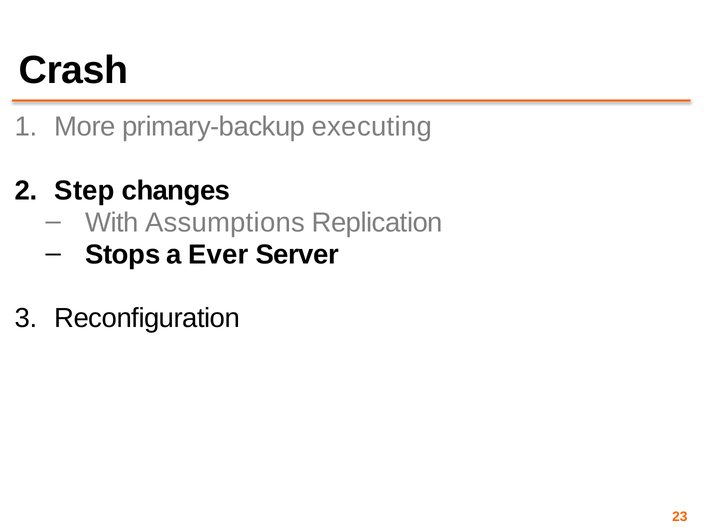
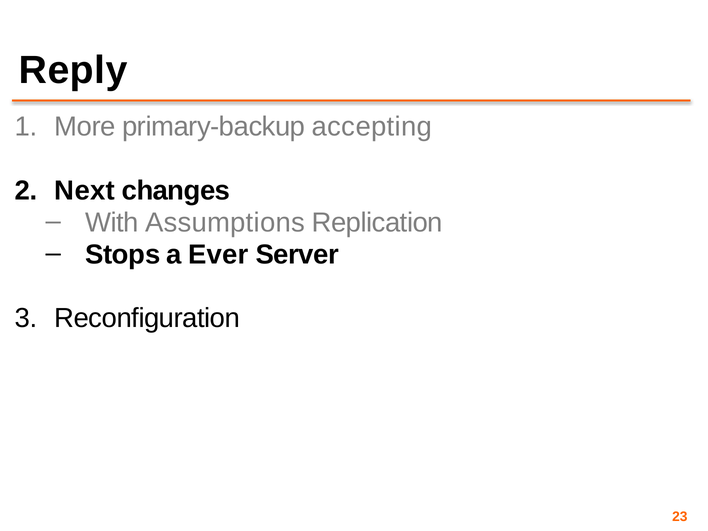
Crash: Crash -> Reply
executing: executing -> accepting
Step: Step -> Next
